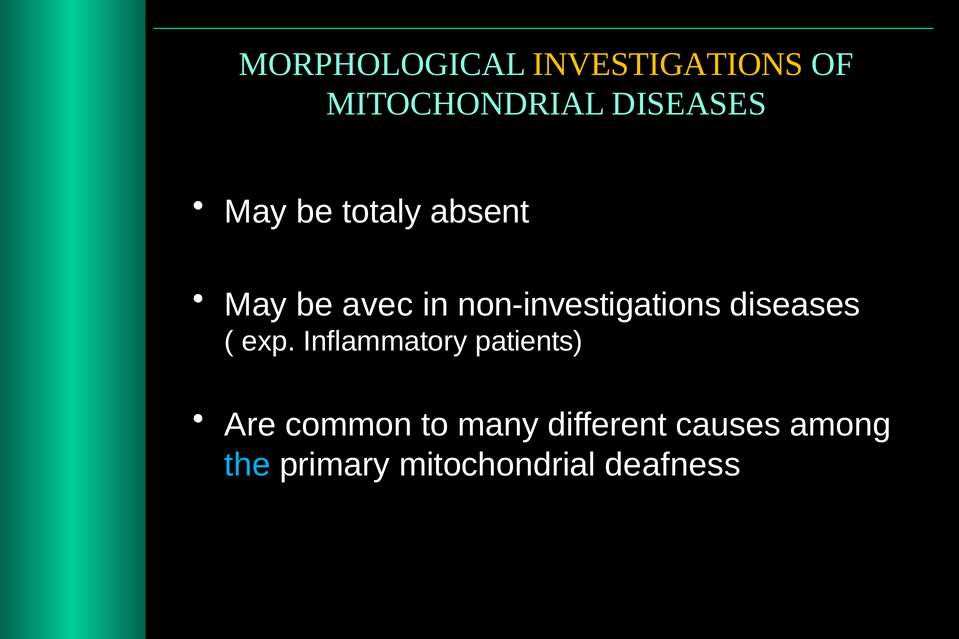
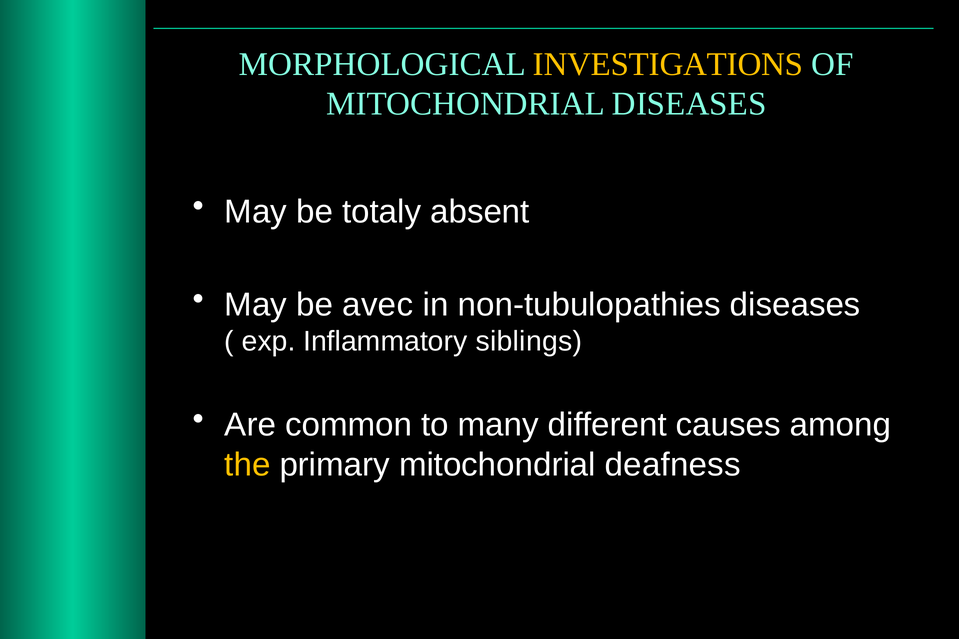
non-investigations: non-investigations -> non-tubulopathies
patients: patients -> siblings
the colour: light blue -> yellow
